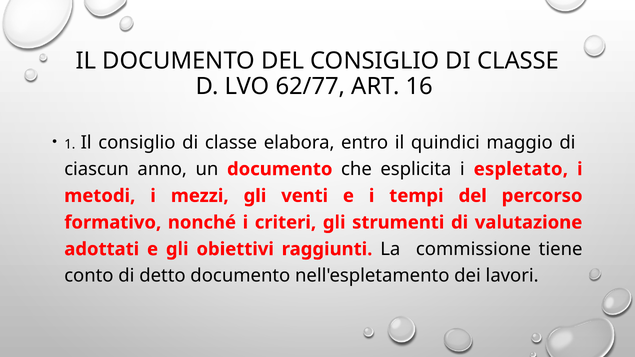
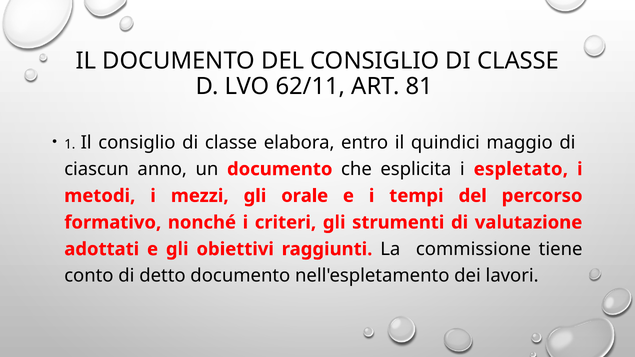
62/77: 62/77 -> 62/11
16: 16 -> 81
venti: venti -> orale
